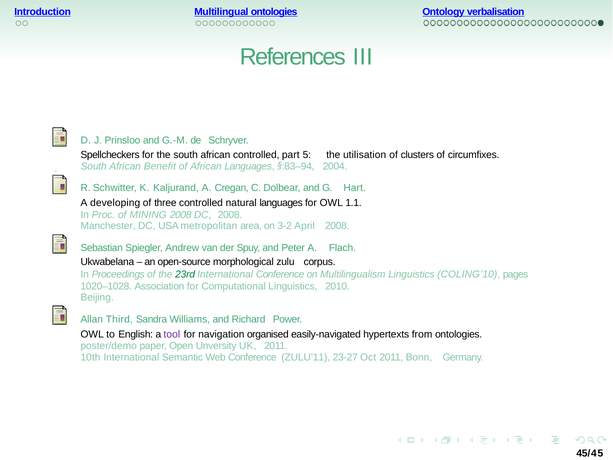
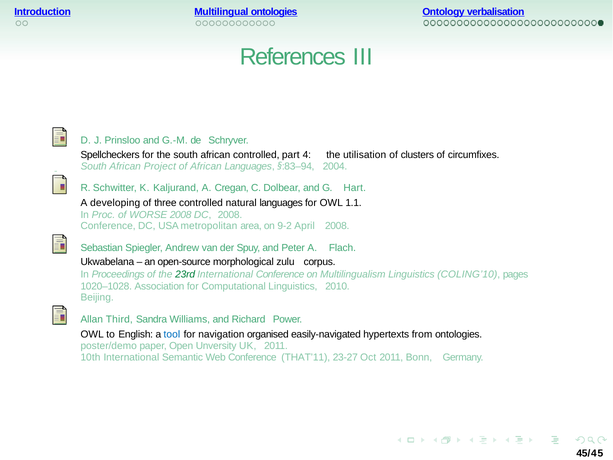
5: 5 -> 4
Benefit: Benefit -> Project
MINING: MINING -> WORSE
Manchester at (108, 226): Manchester -> Conference
3-2: 3-2 -> 9-2
tool colour: purple -> blue
ZULU’11: ZULU’11 -> THAT’11
